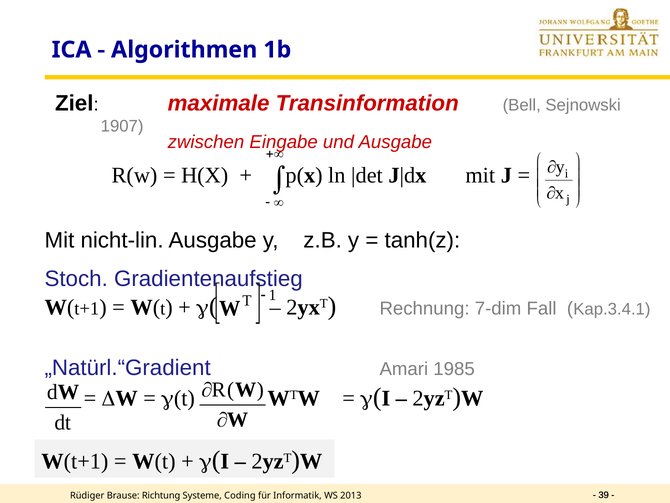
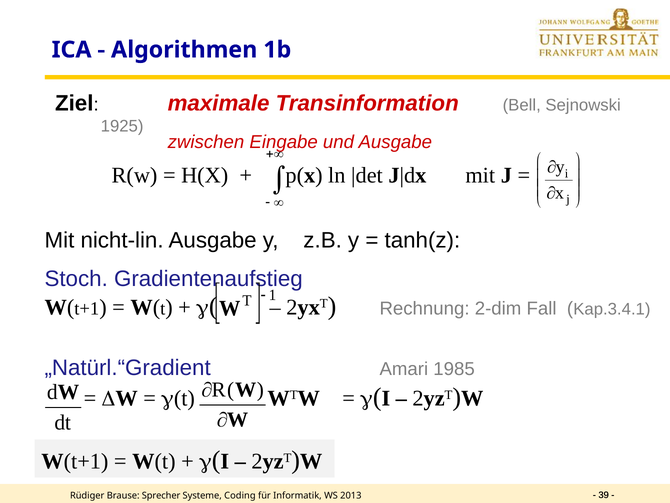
1907: 1907 -> 1925
7-dim: 7-dim -> 2-dim
Richtung: Richtung -> Sprecher
